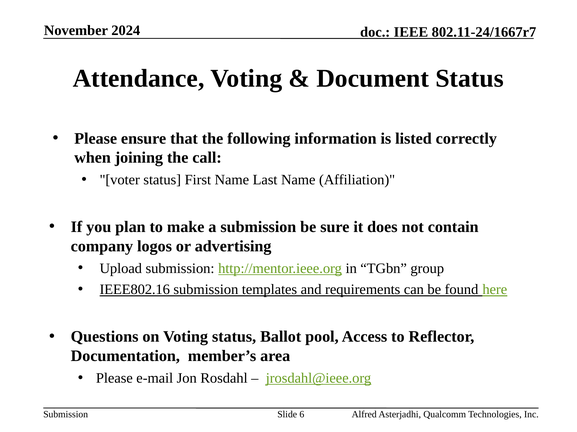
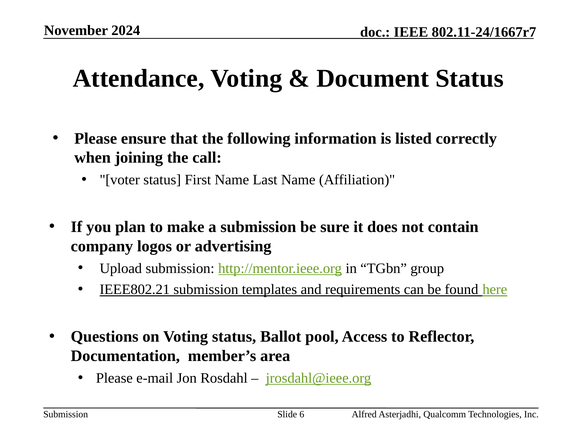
IEEE802.16: IEEE802.16 -> IEEE802.21
